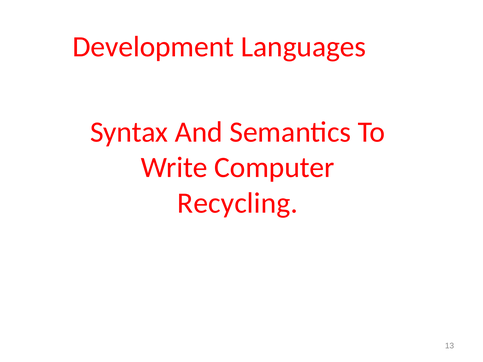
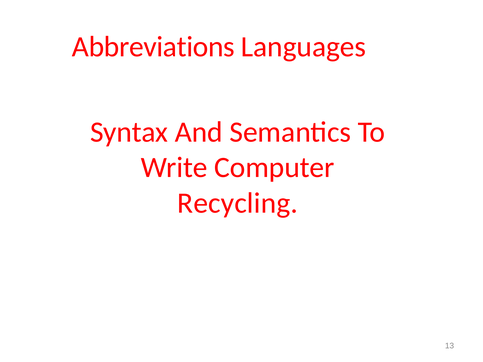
Development: Development -> Abbreviations
